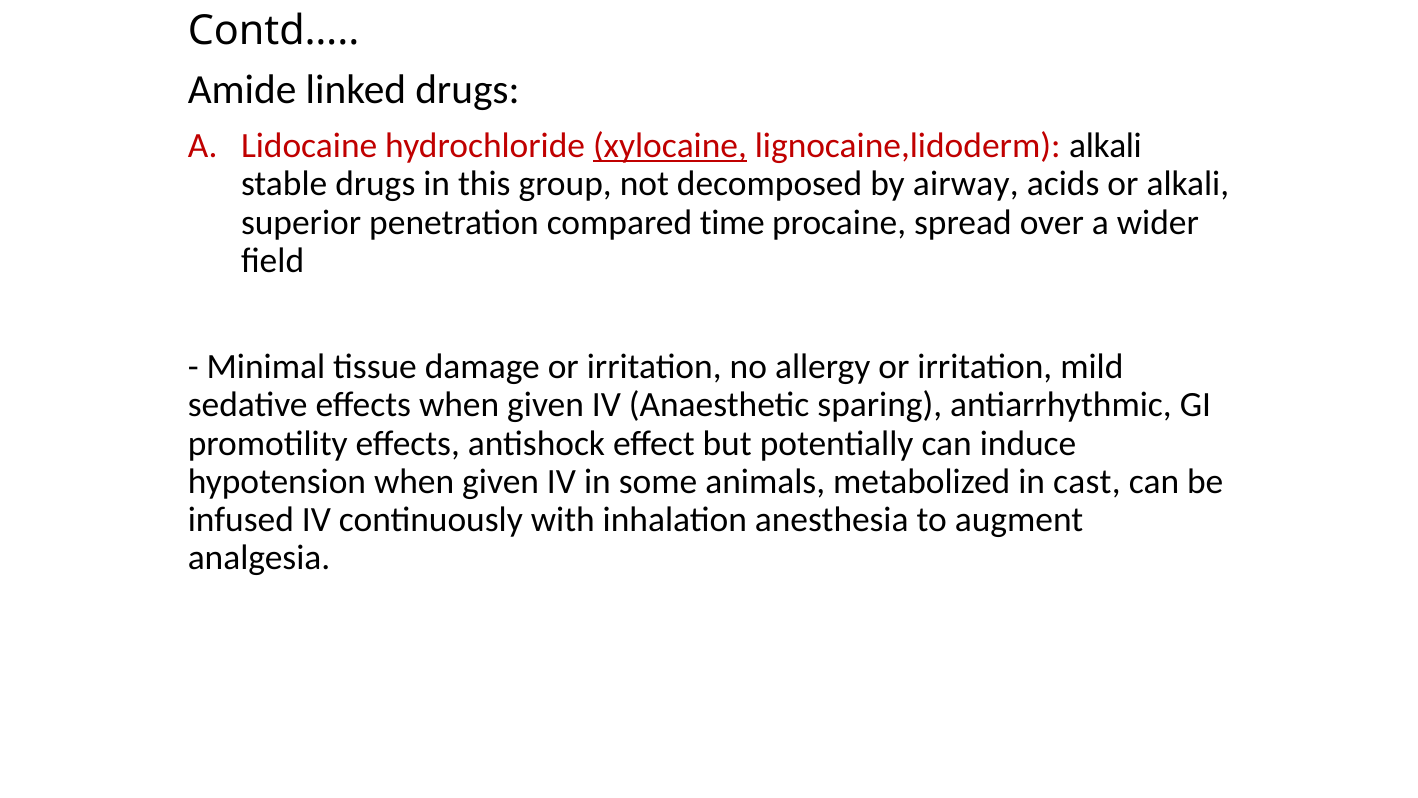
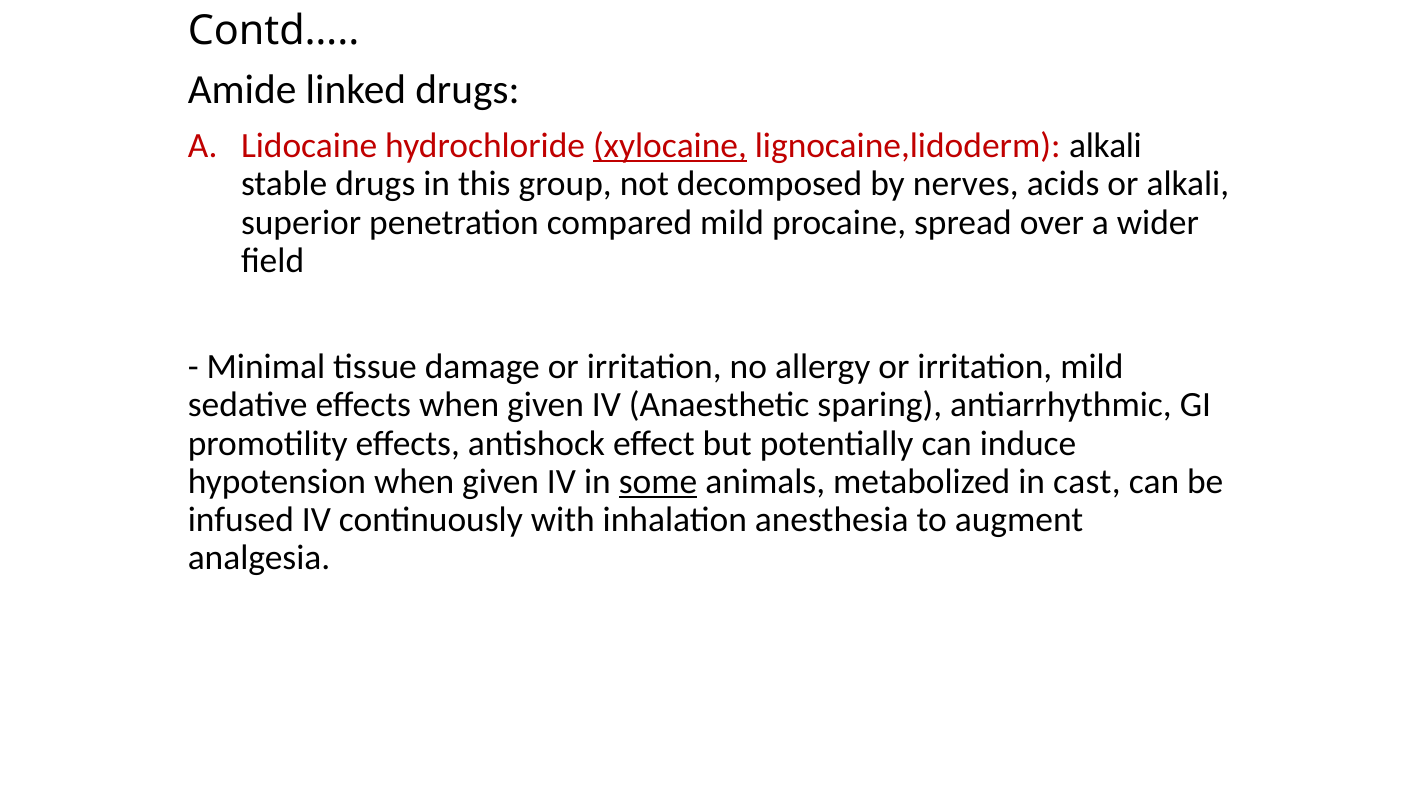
airway: airway -> nerves
compared time: time -> mild
some underline: none -> present
